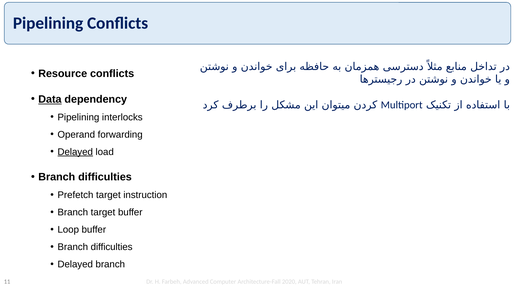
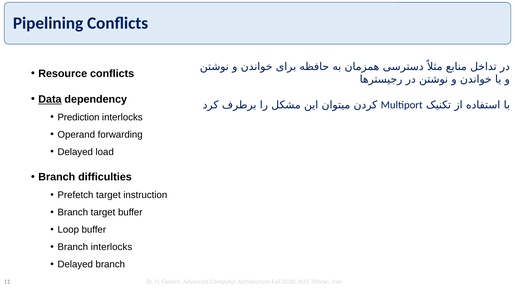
Pipelining at (78, 117): Pipelining -> Prediction
Delayed at (75, 152) underline: present -> none
difficulties at (112, 247): difficulties -> interlocks
